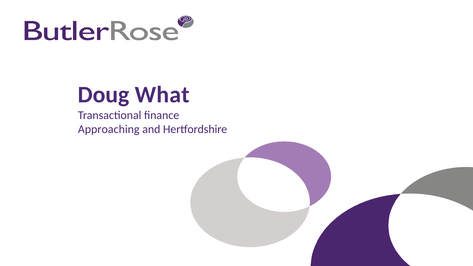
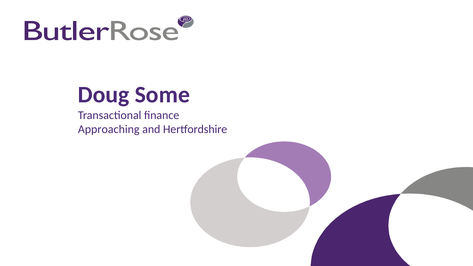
What: What -> Some
